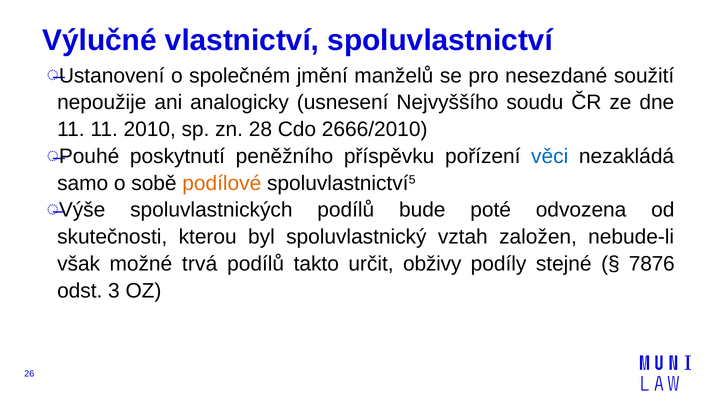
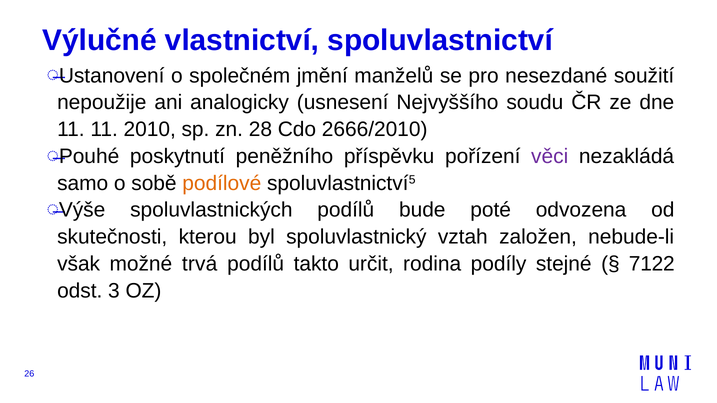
věci colour: blue -> purple
obživy: obživy -> rodina
7876: 7876 -> 7122
